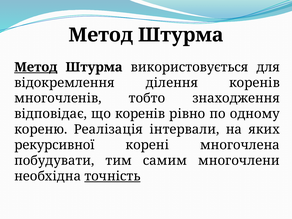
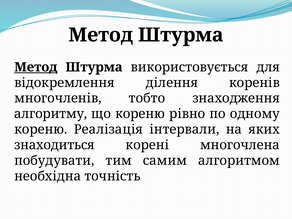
відповідає: відповідає -> алгоритму
що коренів: коренів -> кореню
рекурсивної: рекурсивної -> знаходиться
многочлени: многочлени -> алгоритмом
точність underline: present -> none
